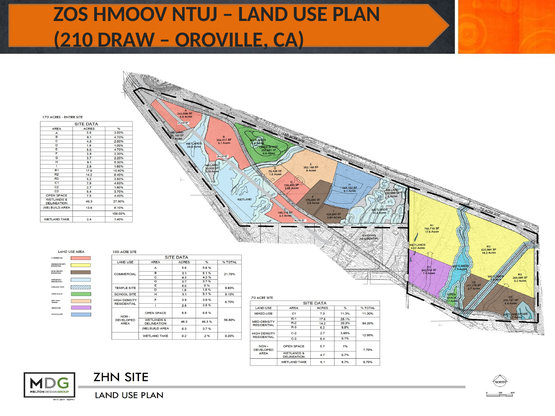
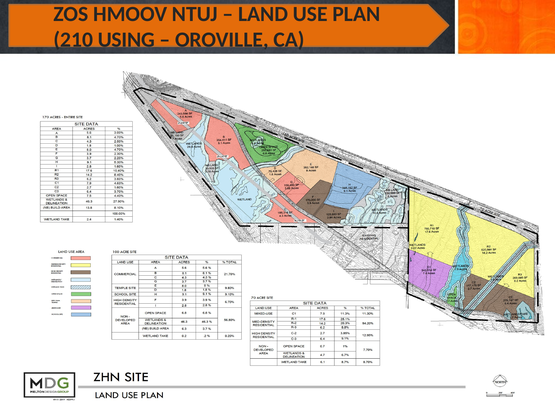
DRAW: DRAW -> USING
